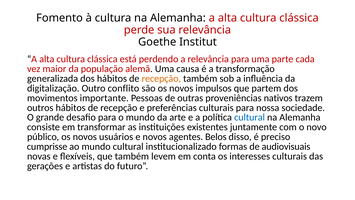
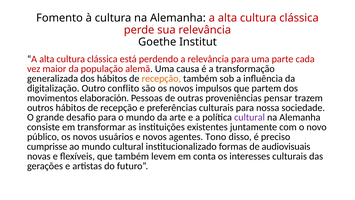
importante: importante -> elaboración
nativos: nativos -> pensar
cultural at (250, 117) colour: blue -> purple
Belos: Belos -> Tono
